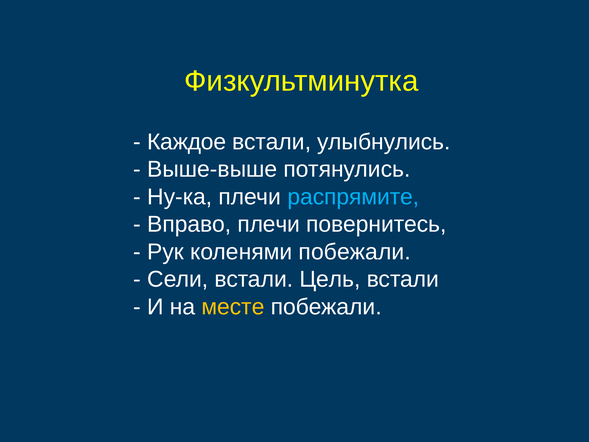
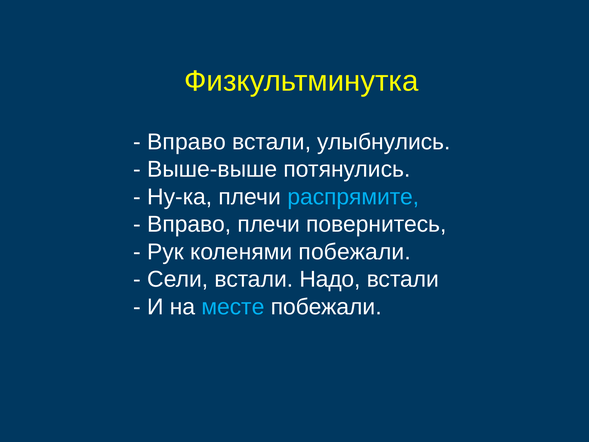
Каждое at (187, 142): Каждое -> Вправо
Цель: Цель -> Надо
месте colour: yellow -> light blue
